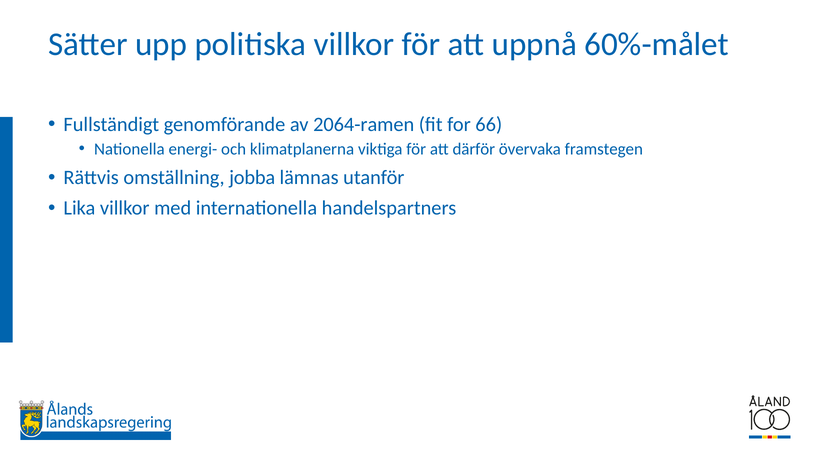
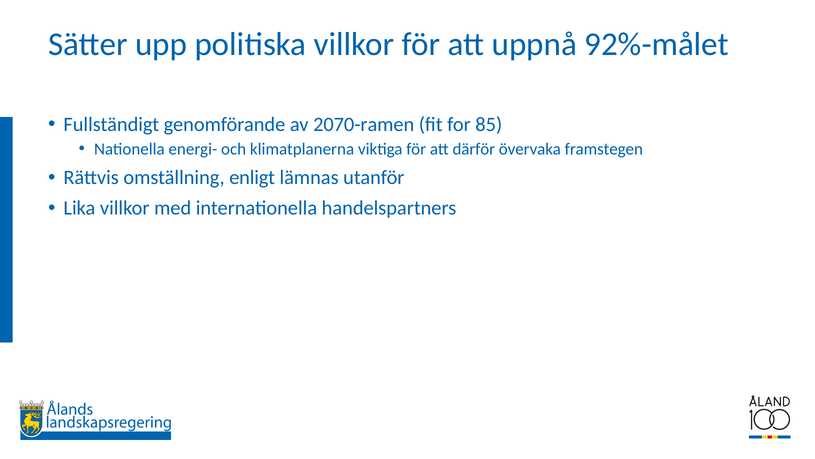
60%-målet: 60%-målet -> 92%-målet
2064-ramen: 2064-ramen -> 2070-ramen
66: 66 -> 85
jobba: jobba -> enligt
